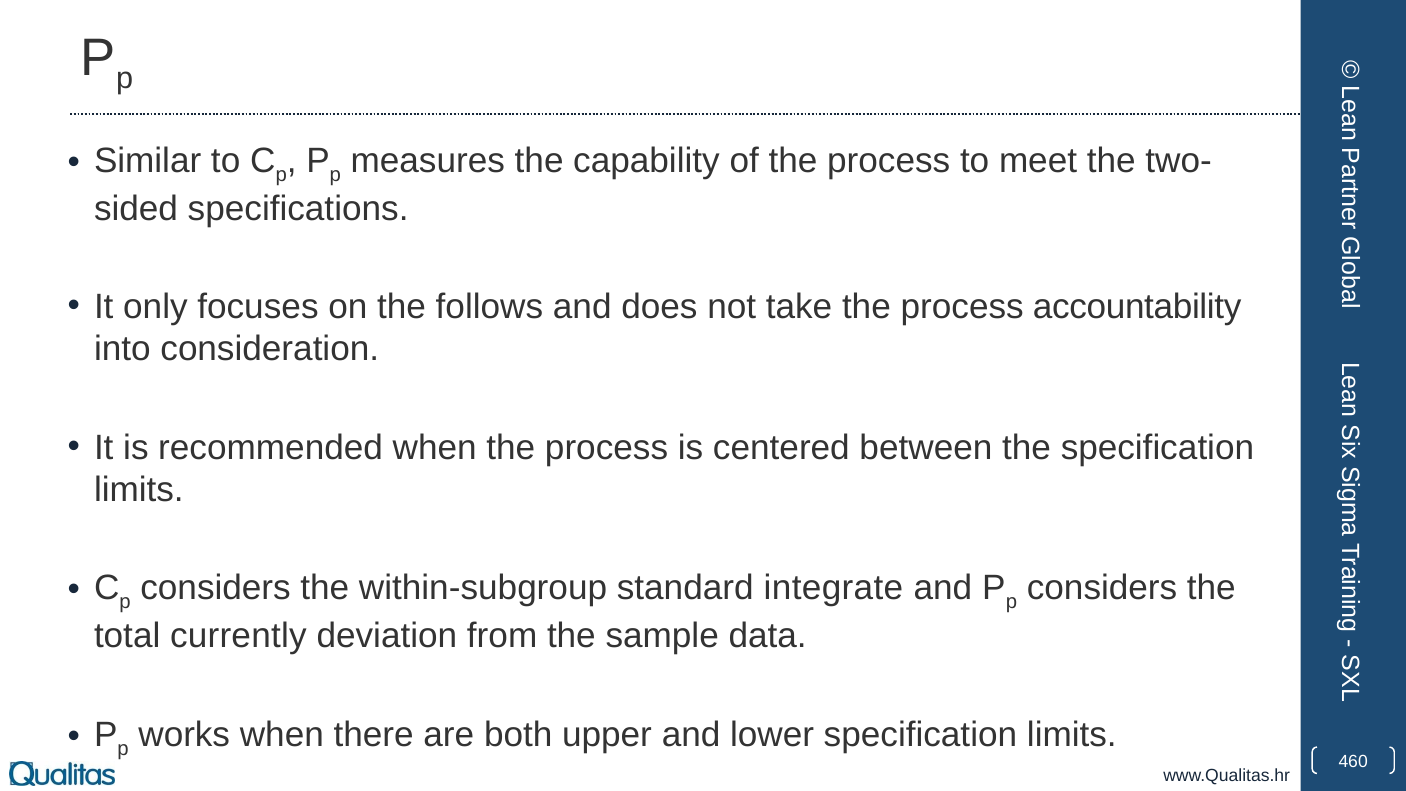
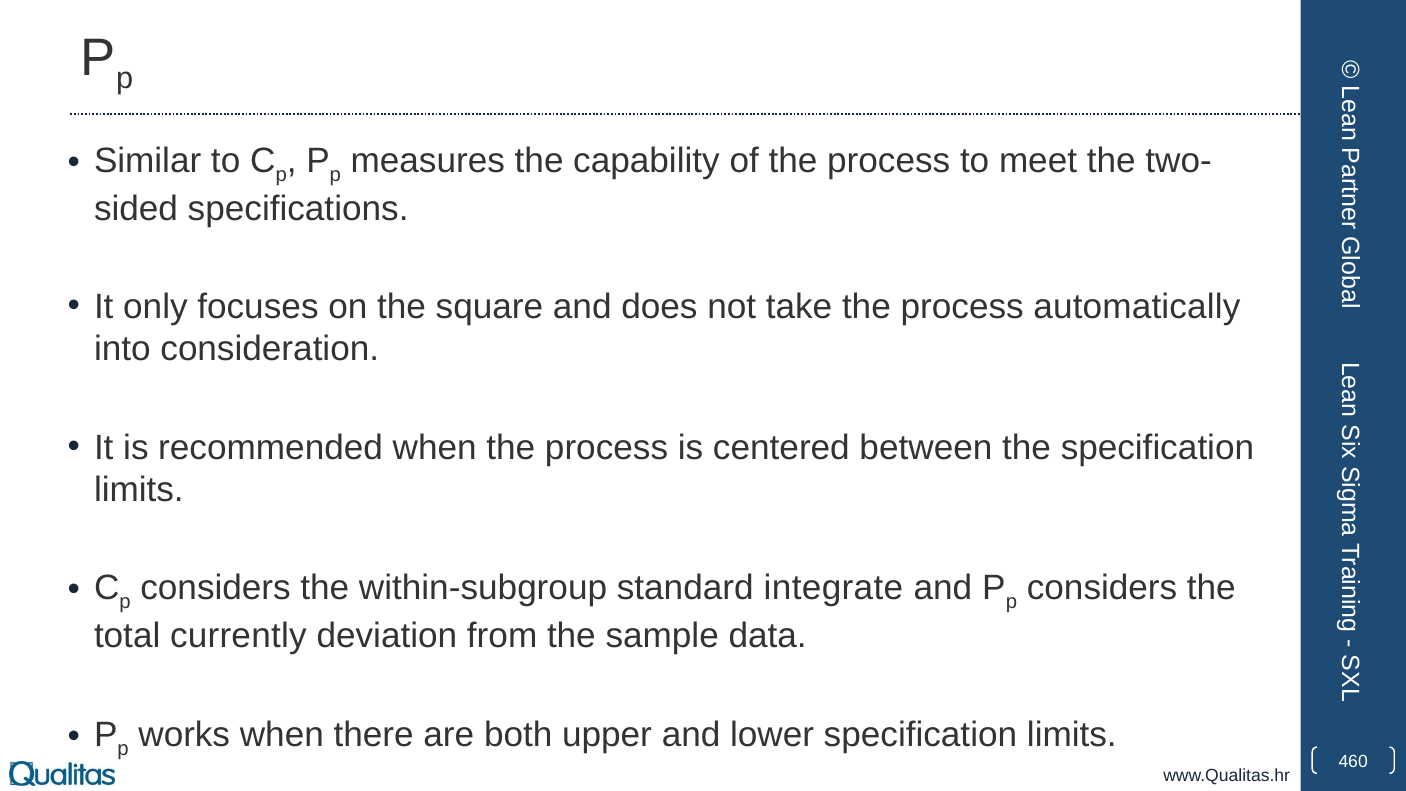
follows: follows -> square
accountability: accountability -> automatically
